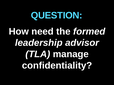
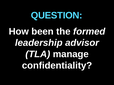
need: need -> been
